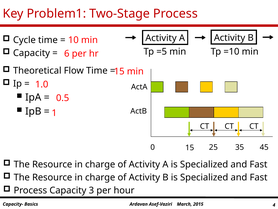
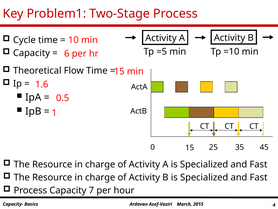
1.0: 1.0 -> 1.6
3: 3 -> 7
